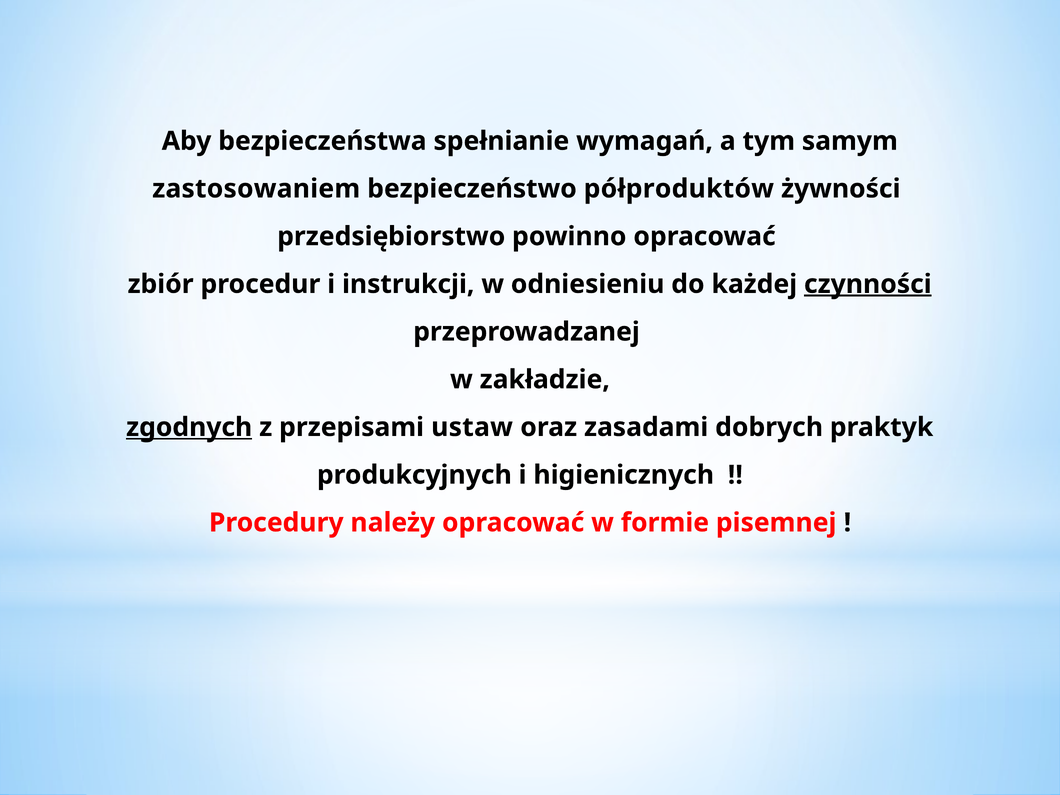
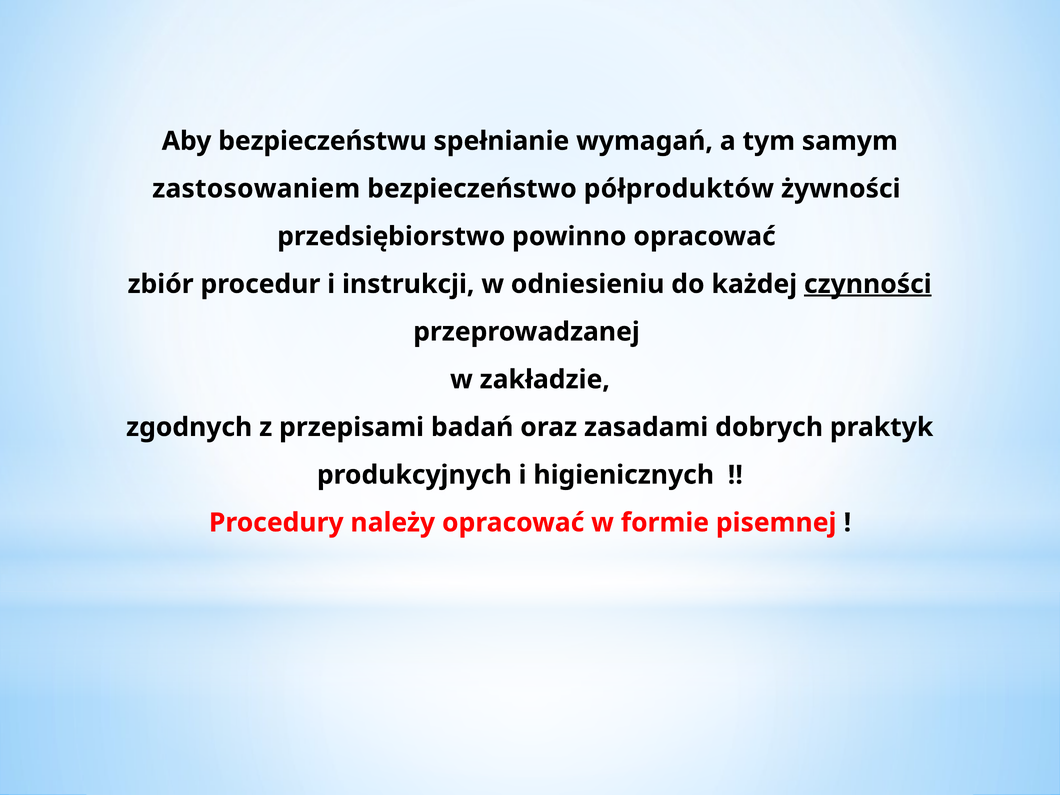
bezpieczeństwa: bezpieczeństwa -> bezpieczeństwu
zgodnych underline: present -> none
ustaw: ustaw -> badań
